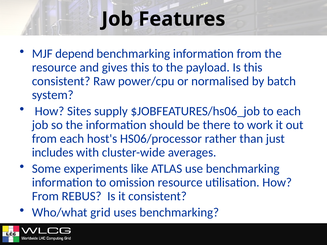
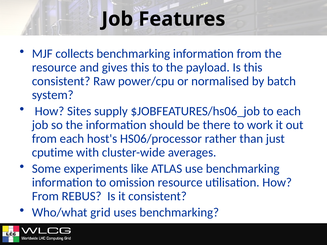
depend: depend -> collects
includes: includes -> cputime
